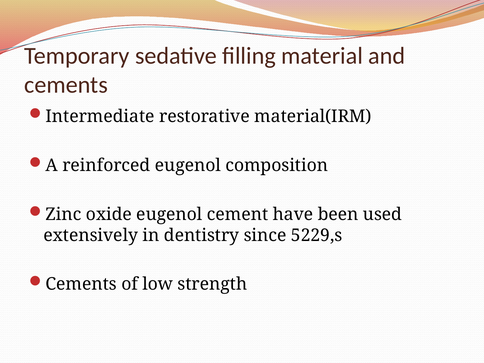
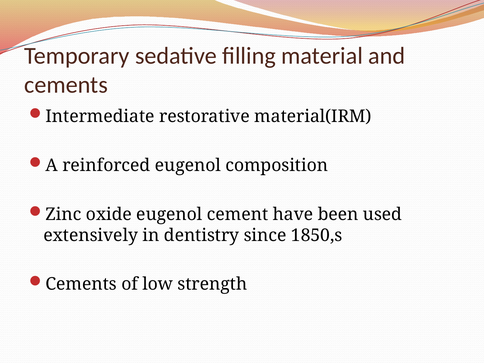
5229,s: 5229,s -> 1850,s
